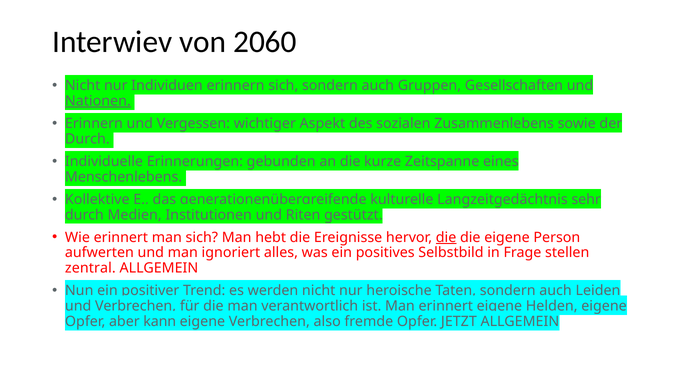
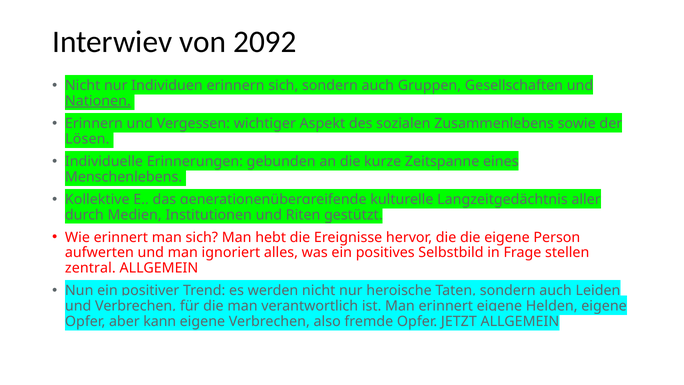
2060: 2060 -> 2092
Durch at (87, 139): Durch -> Lösen
sehr: sehr -> aller
die at (446, 237) underline: present -> none
